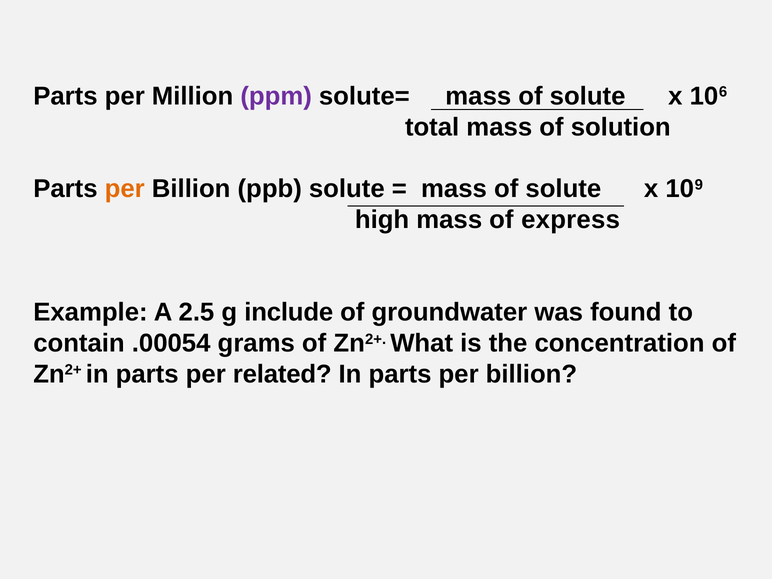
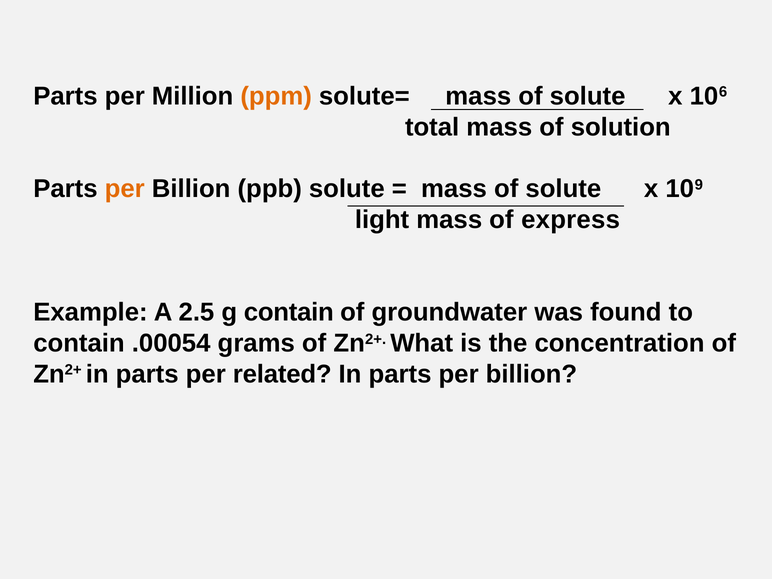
ppm colour: purple -> orange
high: high -> light
g include: include -> contain
